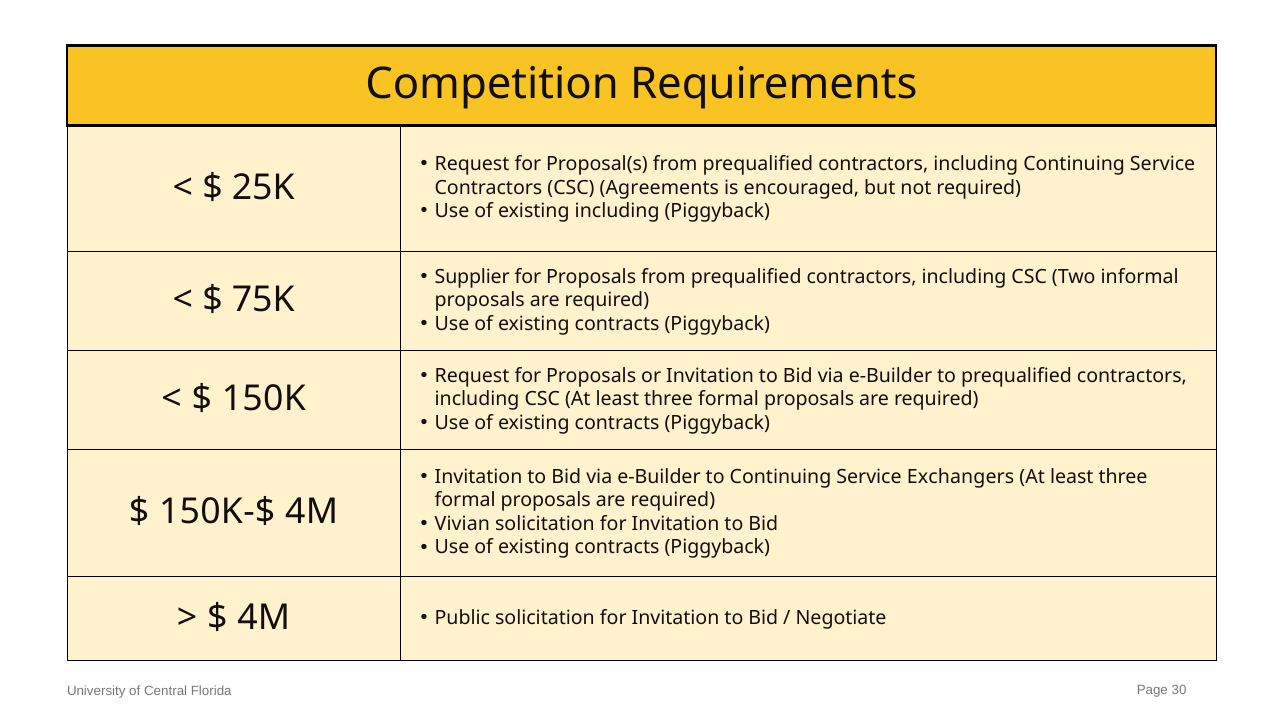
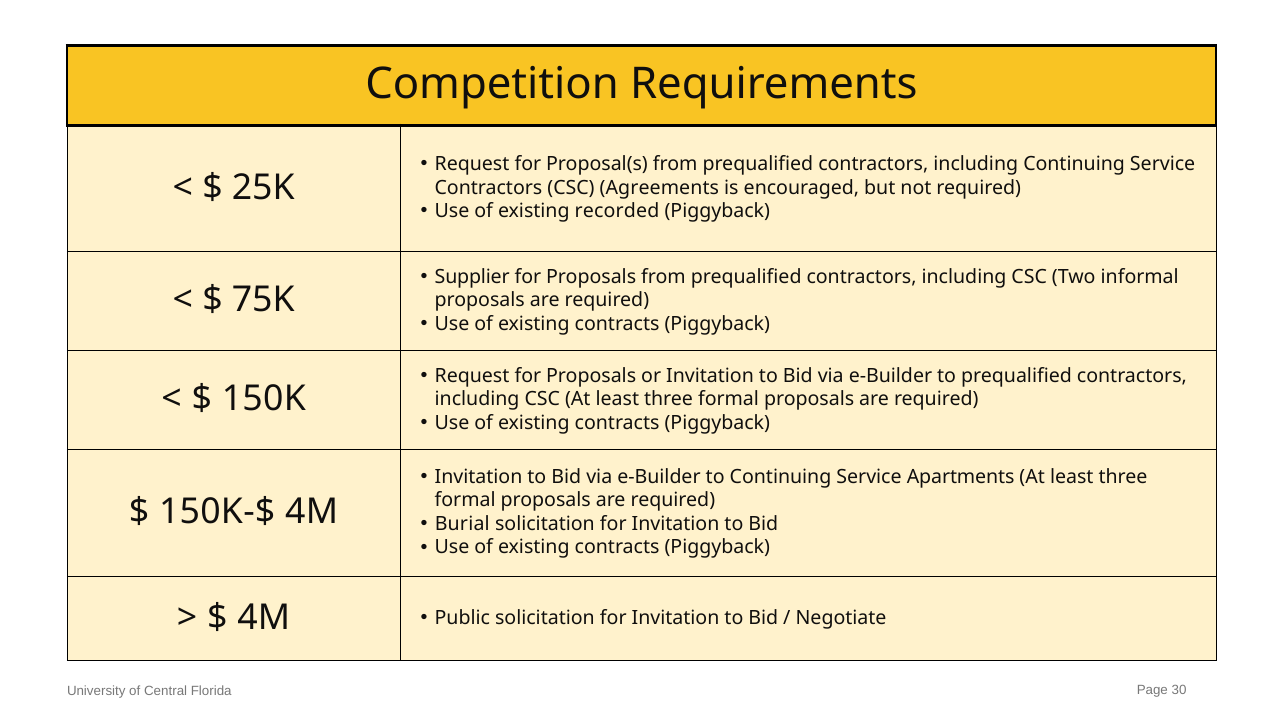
existing including: including -> recorded
Exchangers: Exchangers -> Apartments
Vivian: Vivian -> Burial
